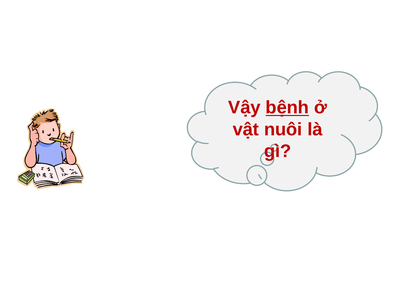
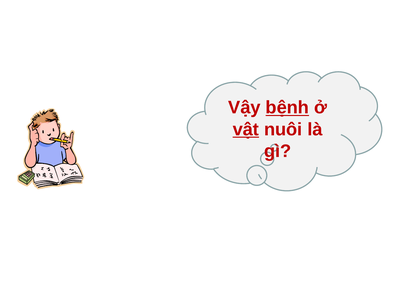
vật underline: none -> present
